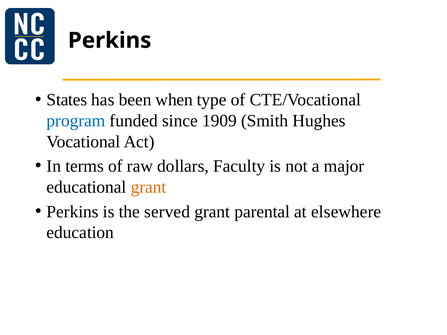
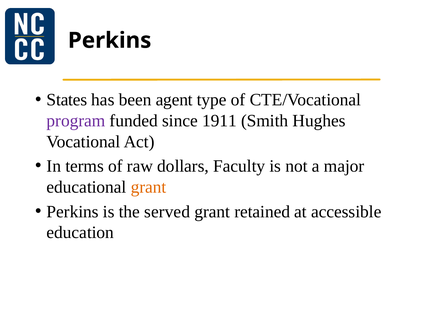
when: when -> agent
program colour: blue -> purple
1909: 1909 -> 1911
parental: parental -> retained
elsewhere: elsewhere -> accessible
